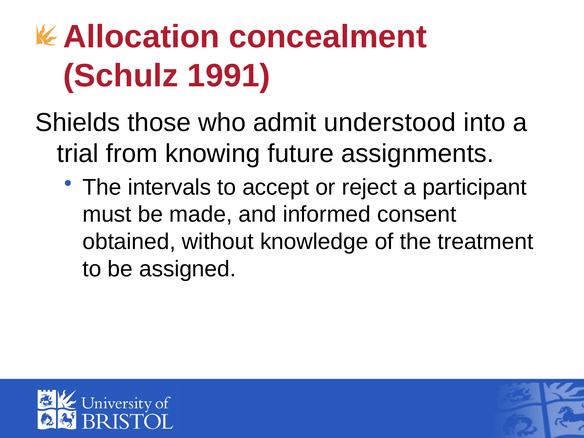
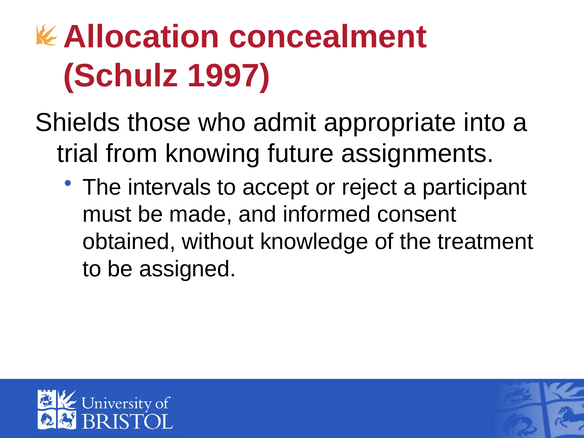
1991: 1991 -> 1997
understood: understood -> appropriate
